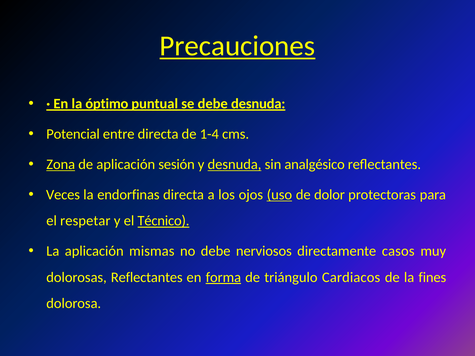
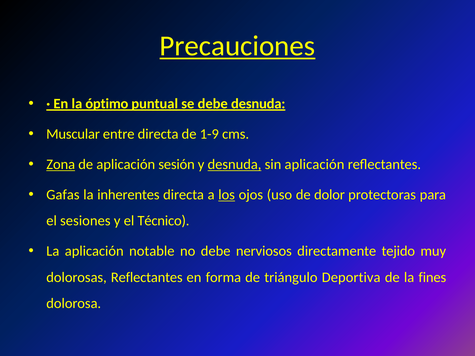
Potencial: Potencial -> Muscular
1-4: 1-4 -> 1-9
sin analgésico: analgésico -> aplicación
Veces: Veces -> Gafas
endorfinas: endorfinas -> inherentes
los underline: none -> present
uso underline: present -> none
respetar: respetar -> sesiones
Técnico underline: present -> none
mismas: mismas -> notable
casos: casos -> tejido
forma underline: present -> none
Cardiacos: Cardiacos -> Deportiva
